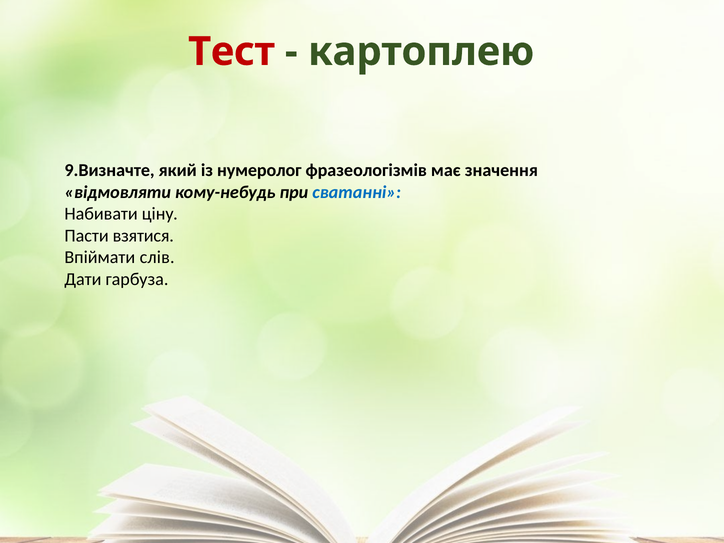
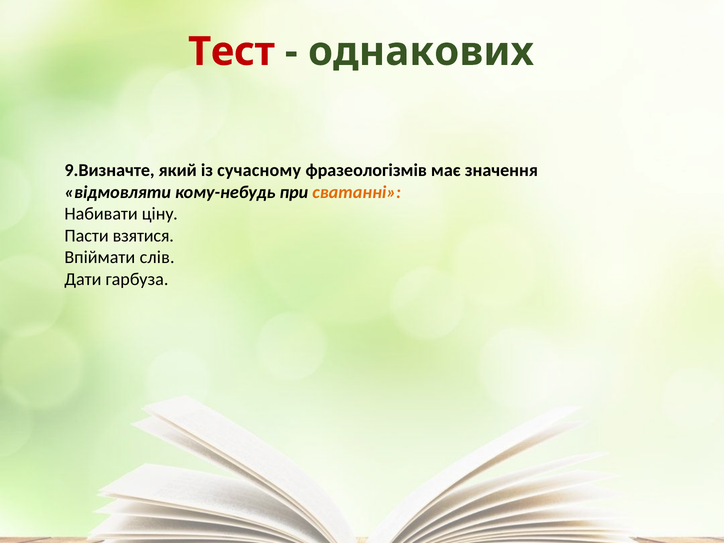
картоплею: картоплею -> однакових
нумеролог: нумеролог -> сучасному
сватанні colour: blue -> orange
